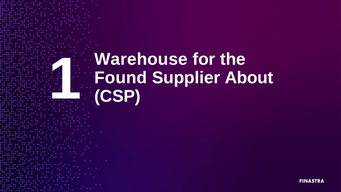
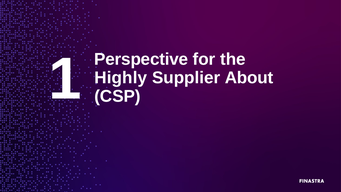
Warehouse: Warehouse -> Perspective
Found: Found -> Highly
